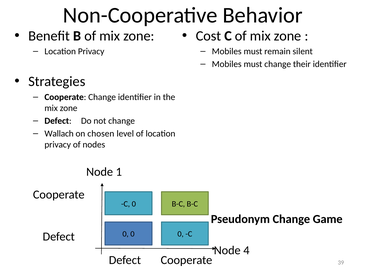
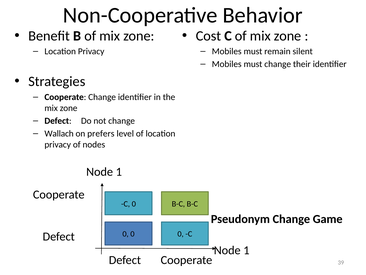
chosen: chosen -> prefers
4 at (246, 250): 4 -> 1
